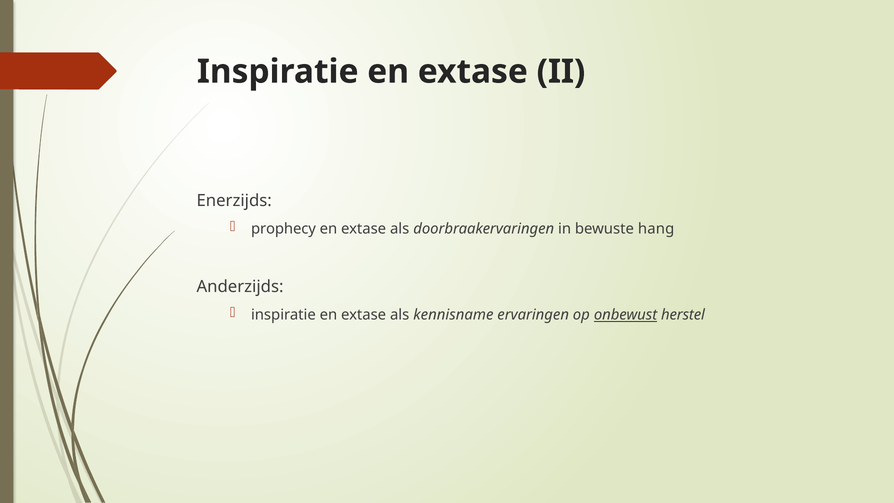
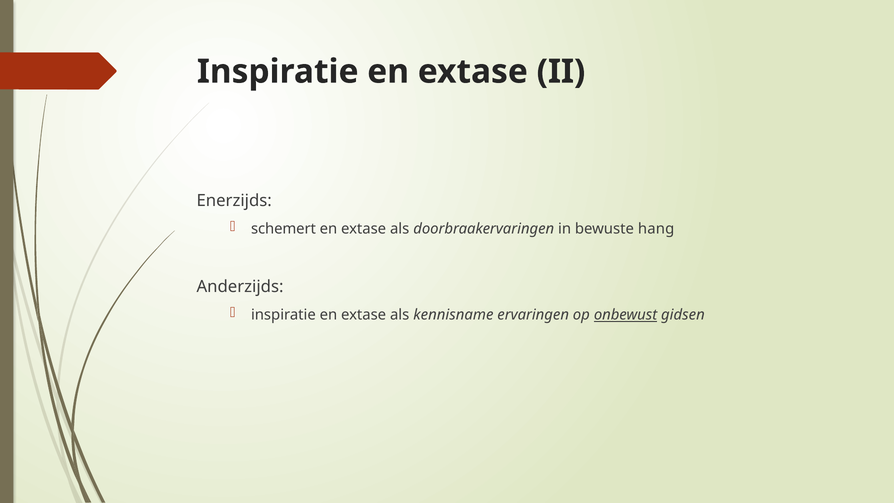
prophecy: prophecy -> schemert
herstel: herstel -> gidsen
